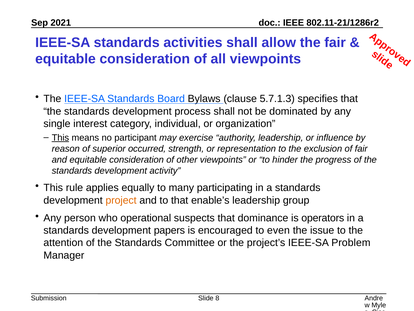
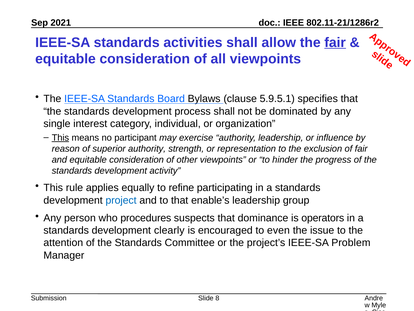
fair at (335, 42) underline: none -> present
5.7.1.3: 5.7.1.3 -> 5.9.5.1
superior occurred: occurred -> authority
many: many -> refine
project colour: orange -> blue
operational: operational -> procedures
papers: papers -> clearly
